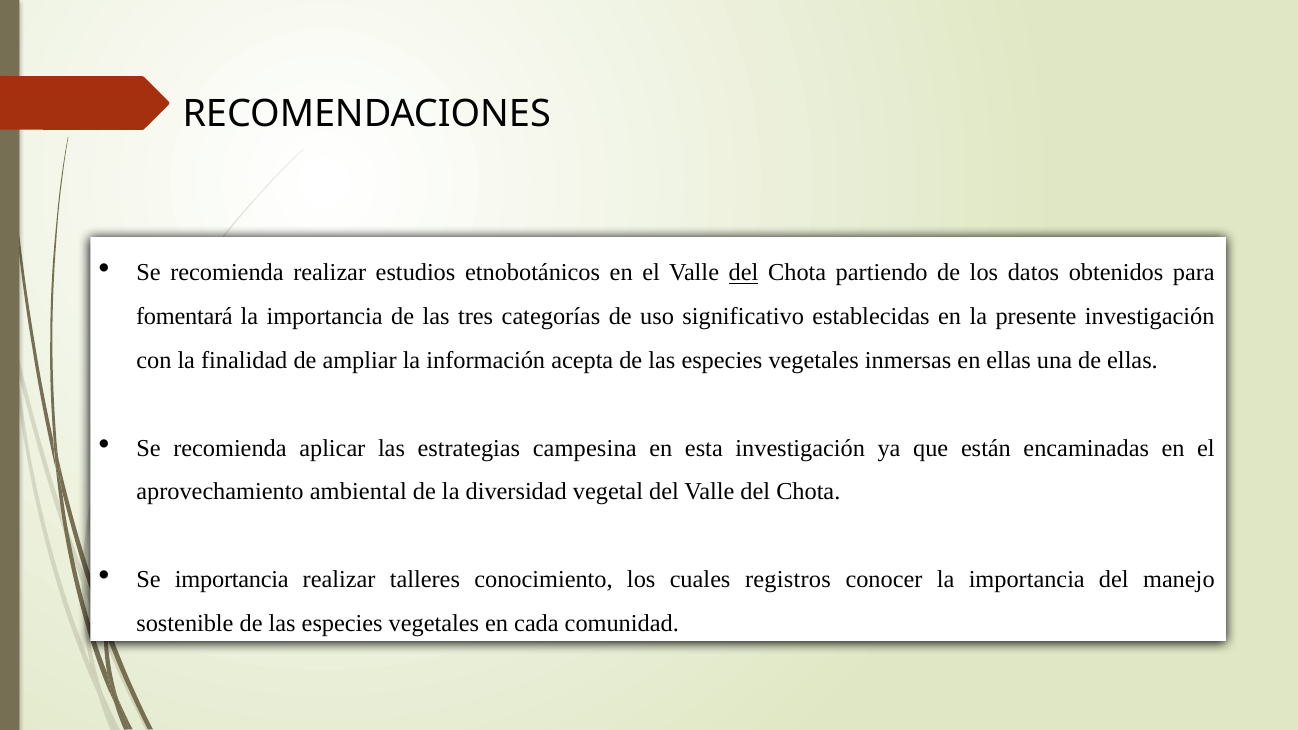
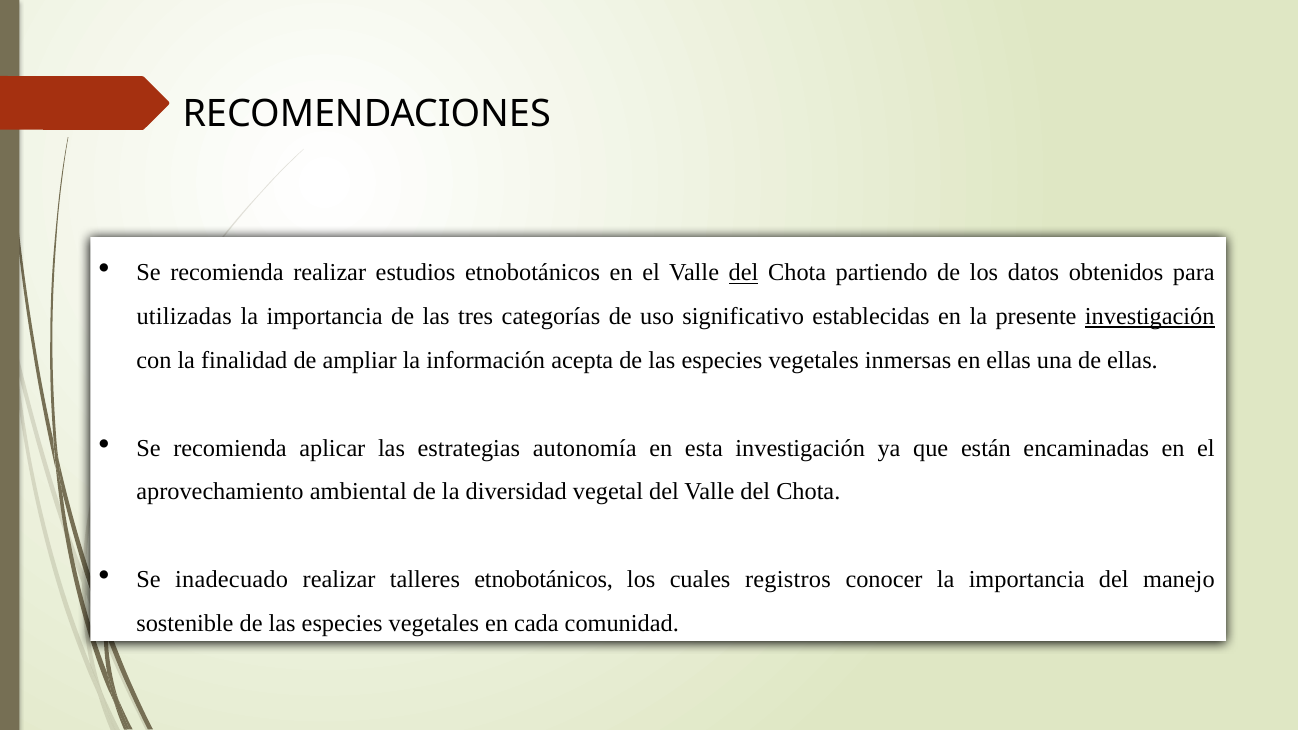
fomentará: fomentará -> utilizadas
investigación at (1150, 317) underline: none -> present
campesina: campesina -> autonomía
Se importancia: importancia -> inadecuado
talleres conocimiento: conocimiento -> etnobotánicos
